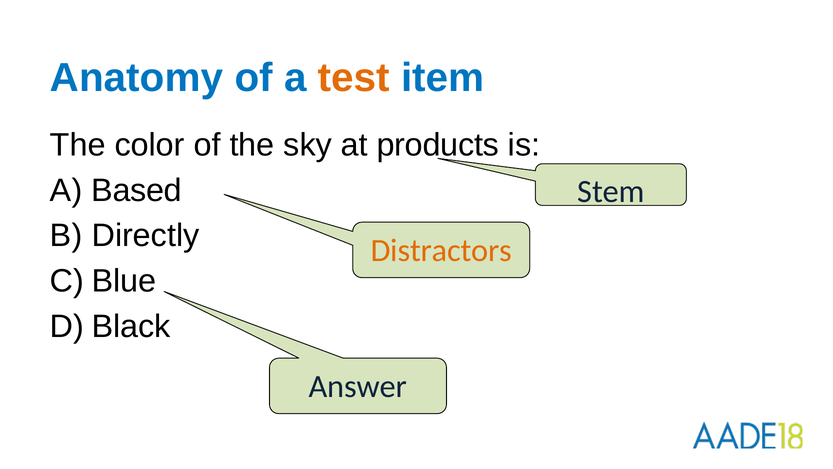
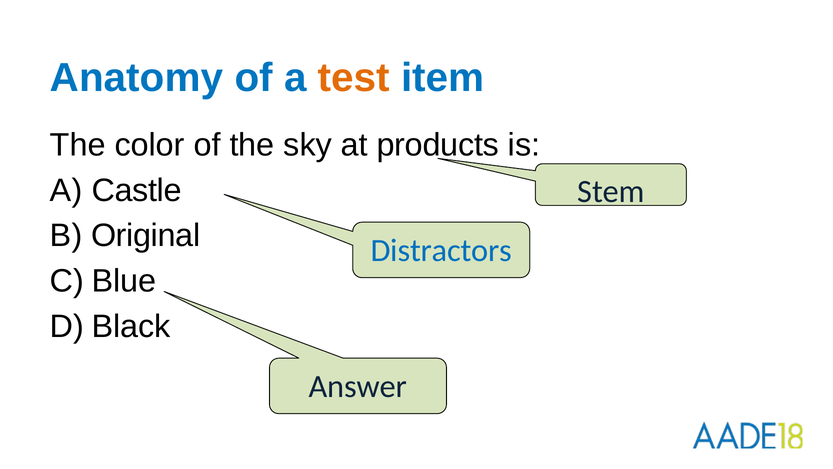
Based: Based -> Castle
Directly: Directly -> Original
Distractors colour: orange -> blue
